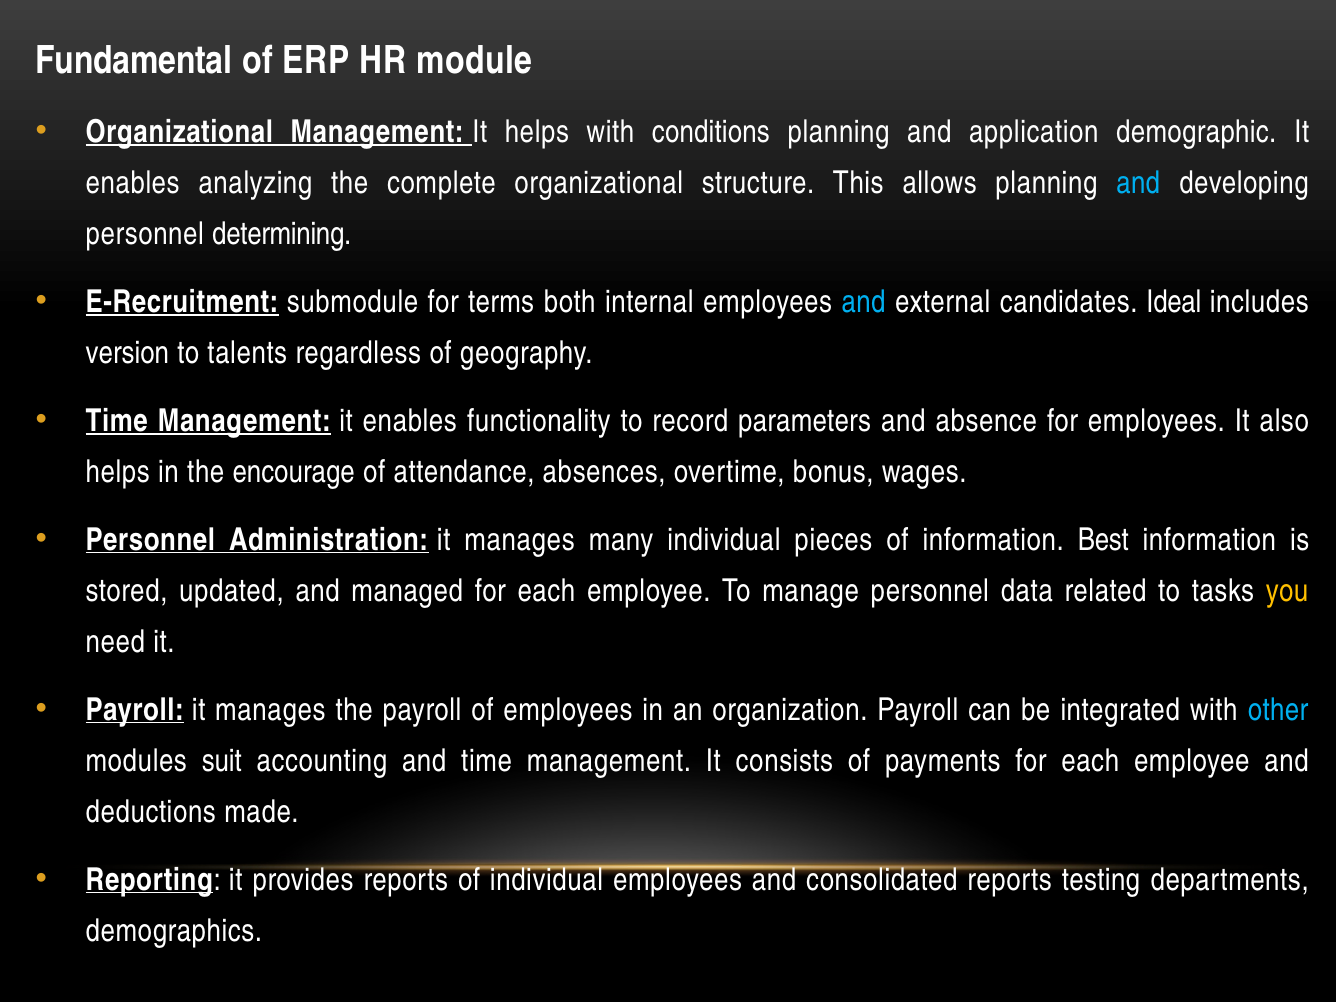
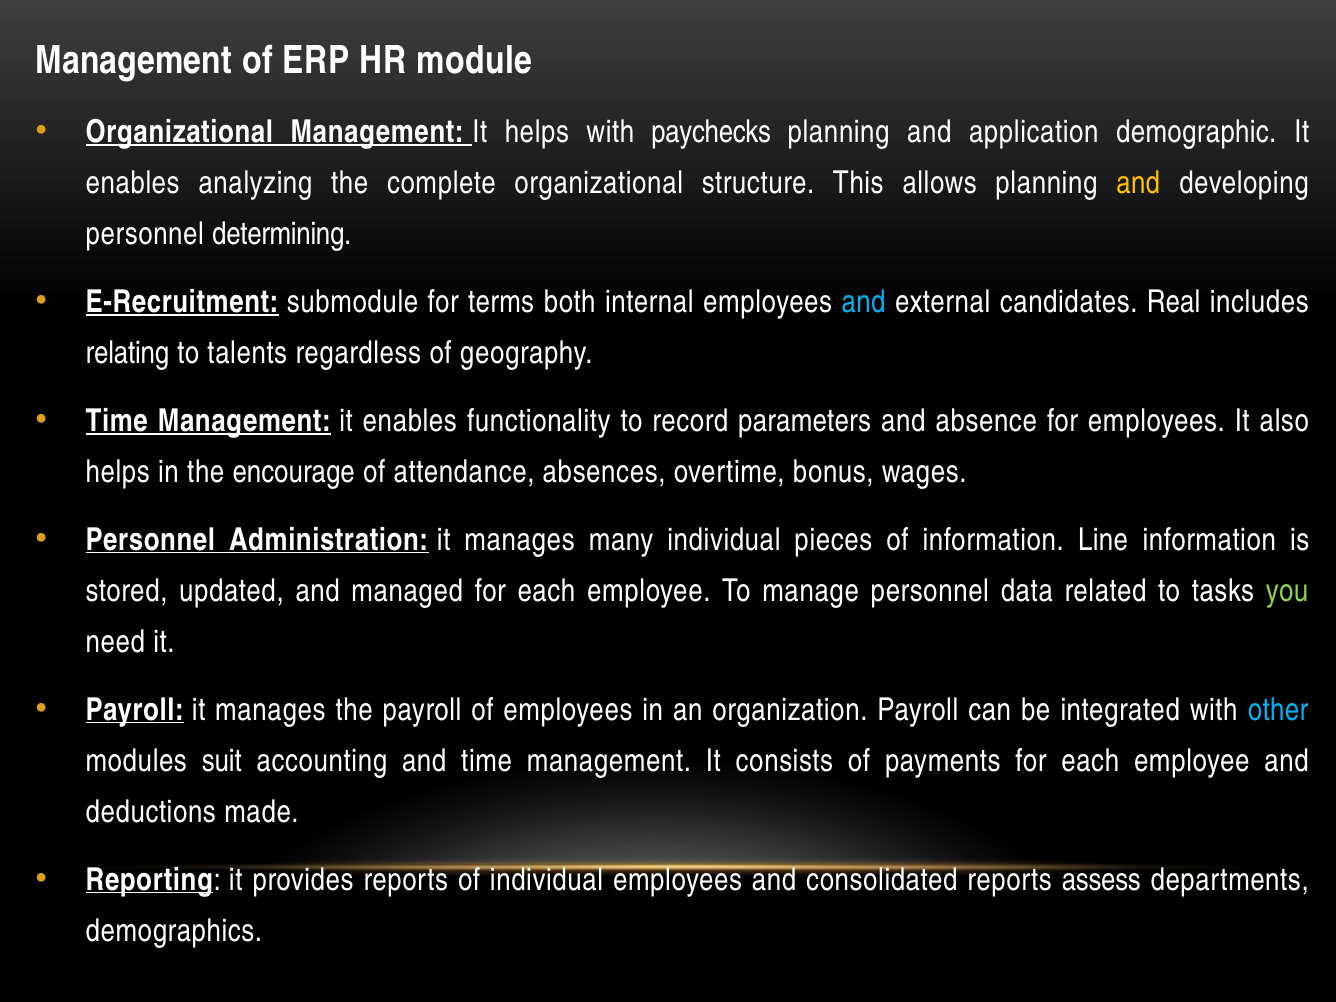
Fundamental at (134, 60): Fundamental -> Management
conditions: conditions -> paychecks
and at (1138, 183) colour: light blue -> yellow
Ideal: Ideal -> Real
version: version -> relating
Best: Best -> Line
you colour: yellow -> light green
testing: testing -> assess
